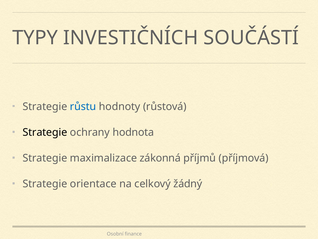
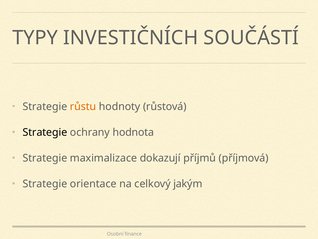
růstu colour: blue -> orange
zákonná: zákonná -> dokazují
žádný: žádný -> jakým
